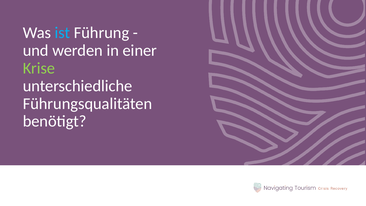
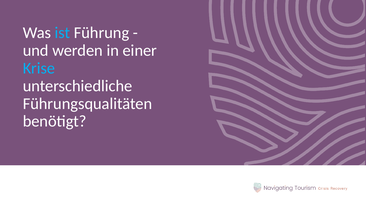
Krise colour: light green -> light blue
